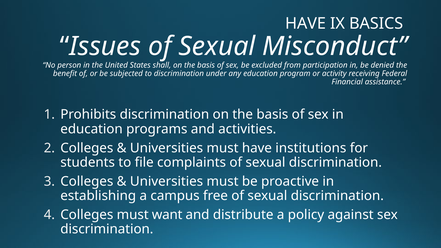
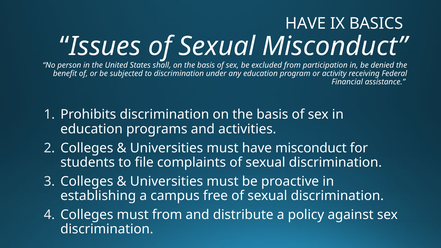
have institutions: institutions -> misconduct
must want: want -> from
